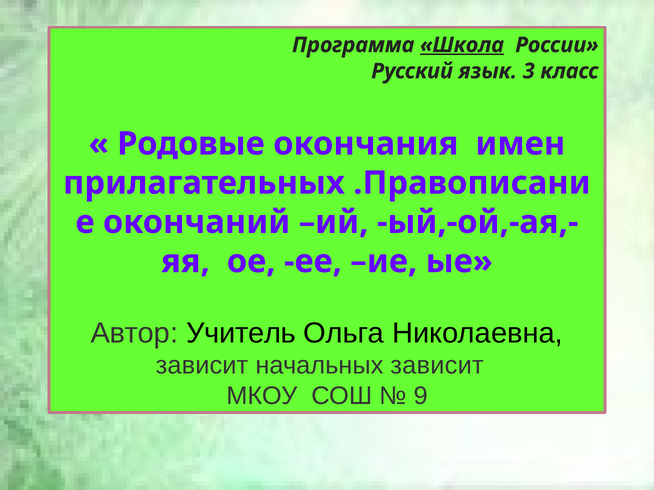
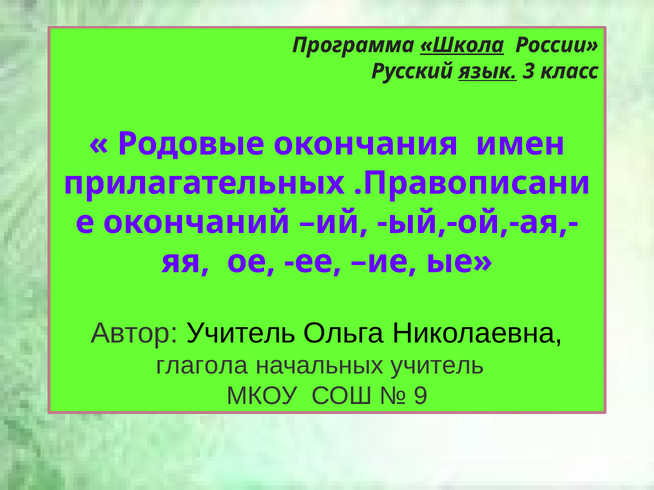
язык underline: none -> present
зависит at (202, 366): зависит -> глагола
начальных зависит: зависит -> учитель
